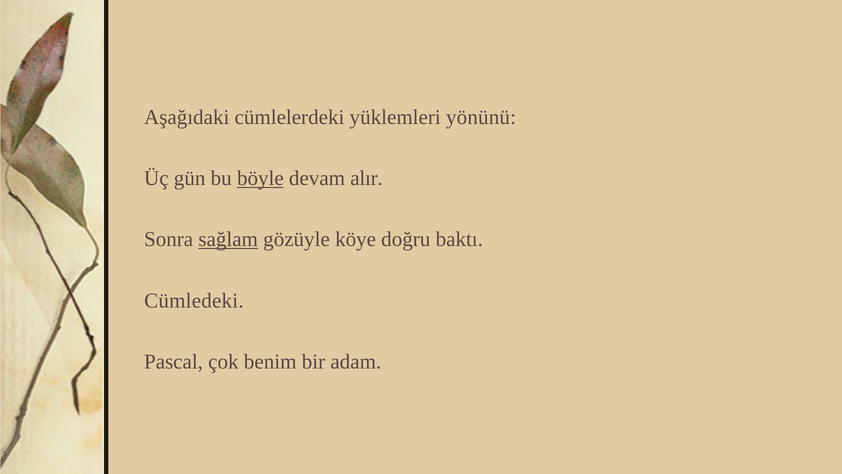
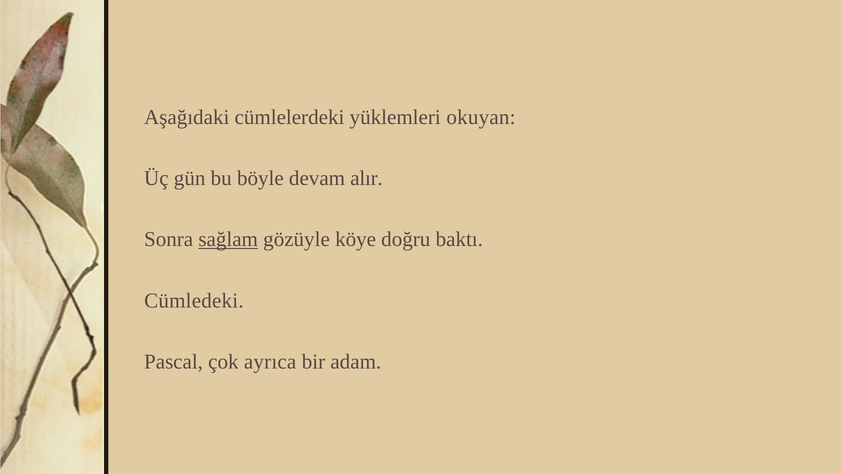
yönünü: yönünü -> okuyan
böyle underline: present -> none
benim: benim -> ayrıca
